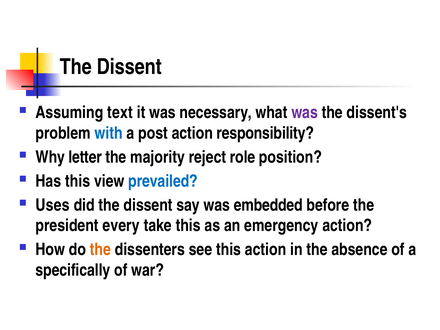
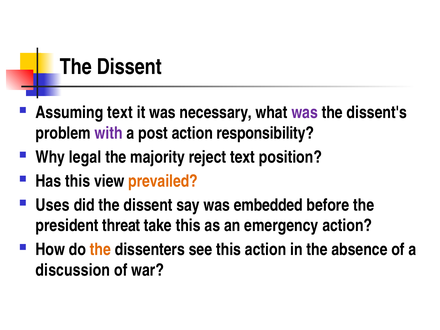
with colour: blue -> purple
letter: letter -> legal
reject role: role -> text
prevailed colour: blue -> orange
every: every -> threat
specifically: specifically -> discussion
